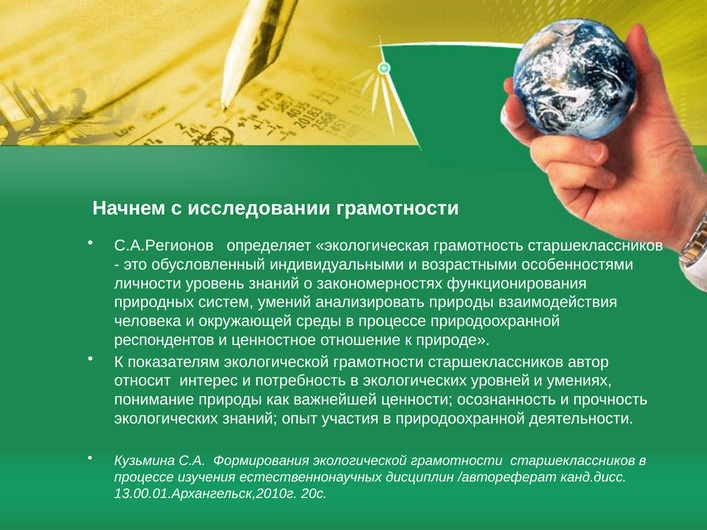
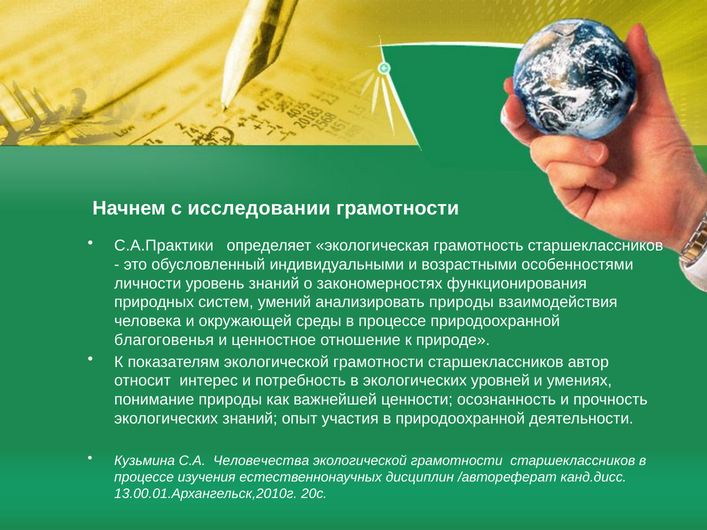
С.А.Регионов: С.А.Регионов -> С.А.Практики
респондентов: респондентов -> благоговенья
Формирования: Формирования -> Человечества
